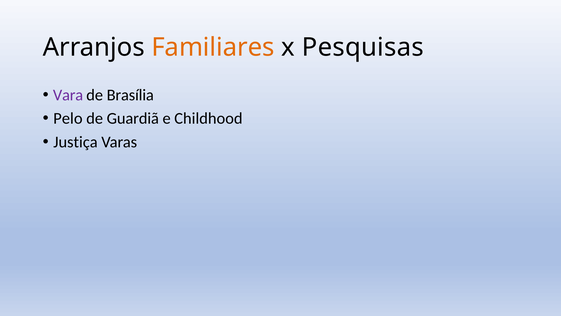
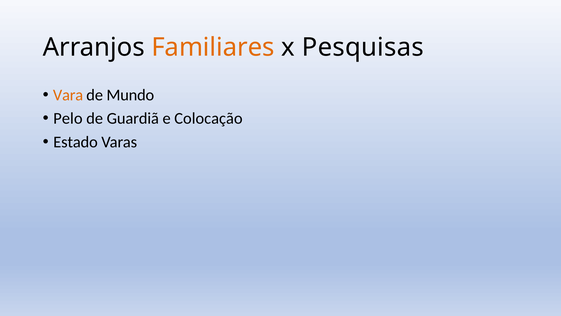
Vara colour: purple -> orange
Brasília: Brasília -> Mundo
Childhood: Childhood -> Colocação
Justiça: Justiça -> Estado
